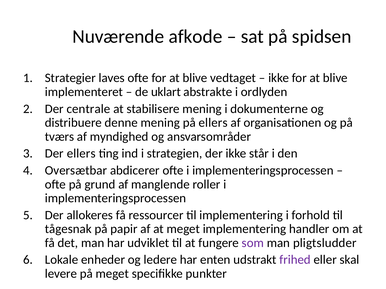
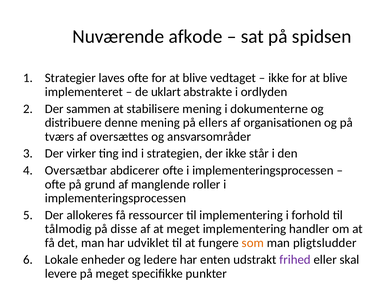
centrale: centrale -> sammen
myndighed: myndighed -> oversættes
Der ellers: ellers -> virker
tågesnak: tågesnak -> tålmodig
papir: papir -> disse
som colour: purple -> orange
